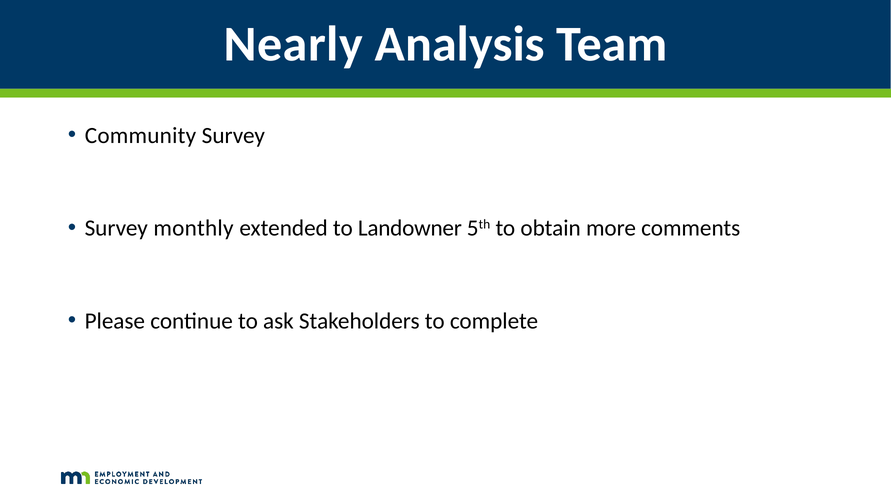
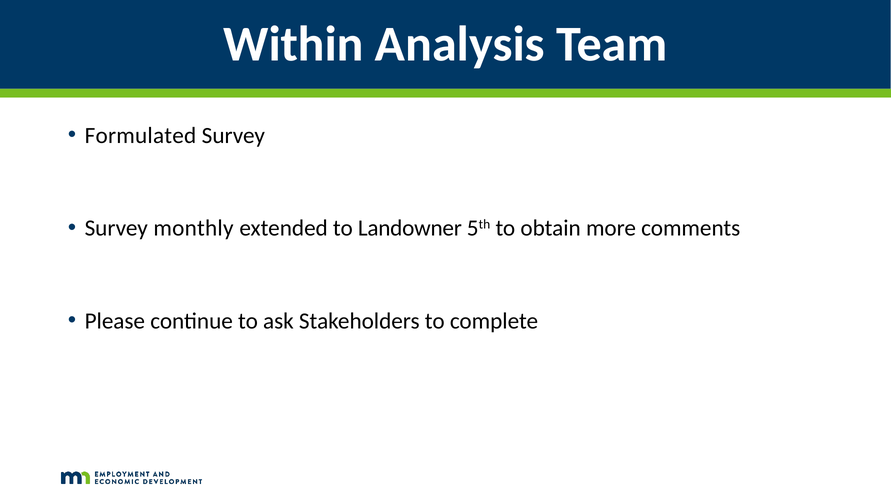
Nearly: Nearly -> Within
Community: Community -> Formulated
